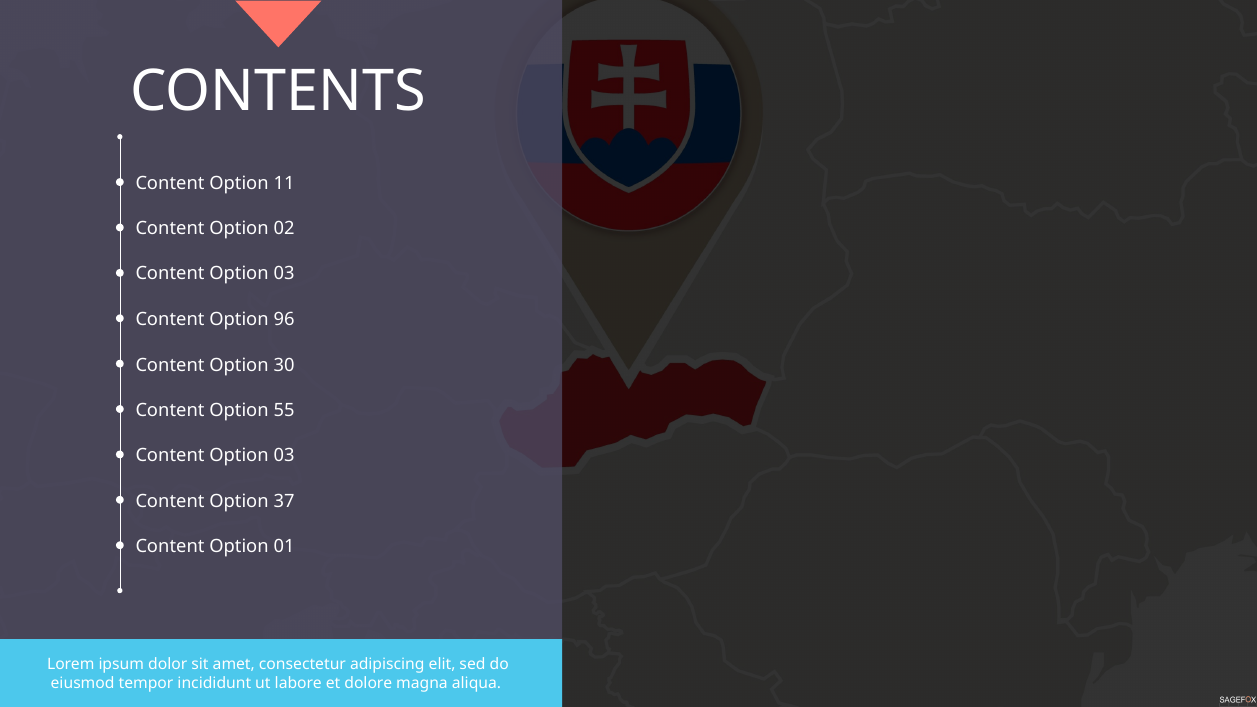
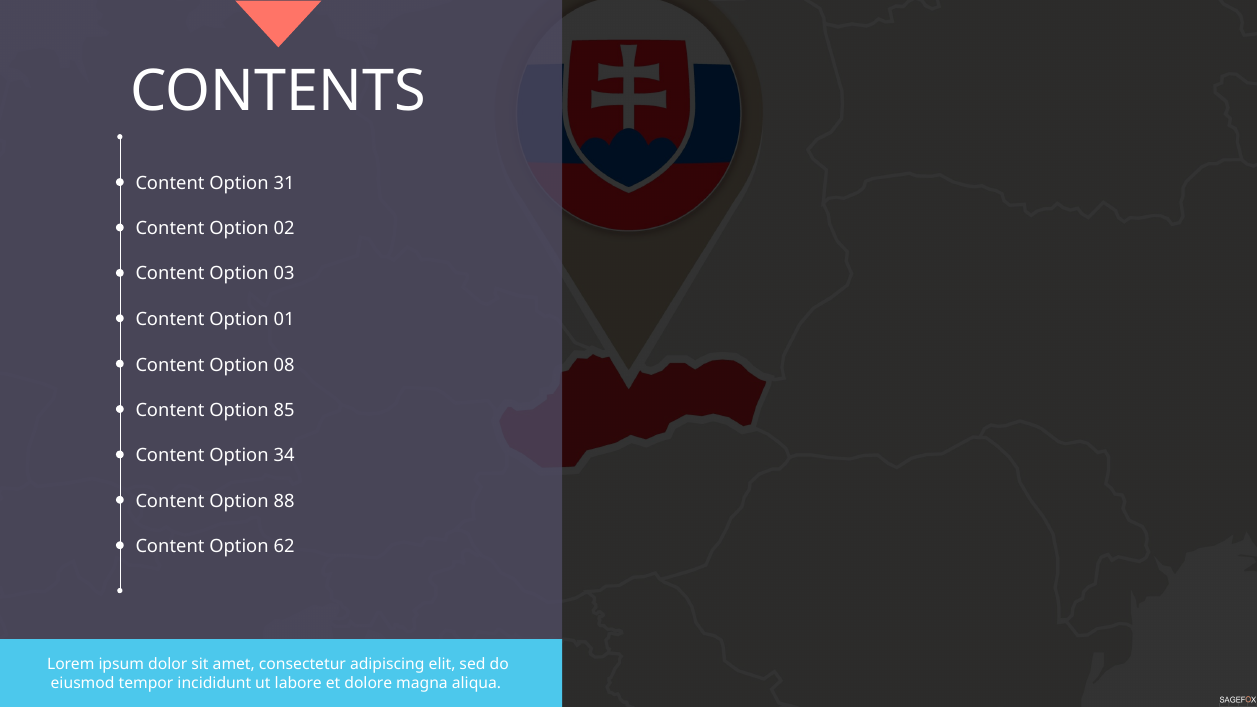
11: 11 -> 31
96: 96 -> 01
30: 30 -> 08
55: 55 -> 85
03 at (284, 456): 03 -> 34
37: 37 -> 88
01: 01 -> 62
